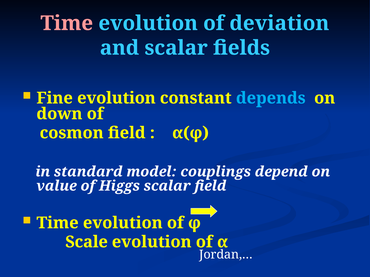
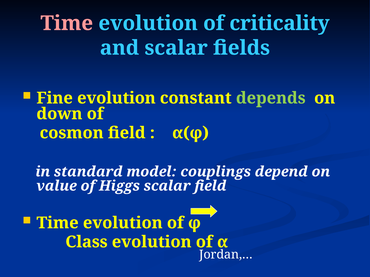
deviation: deviation -> criticality
depends colour: light blue -> light green
Scale: Scale -> Class
